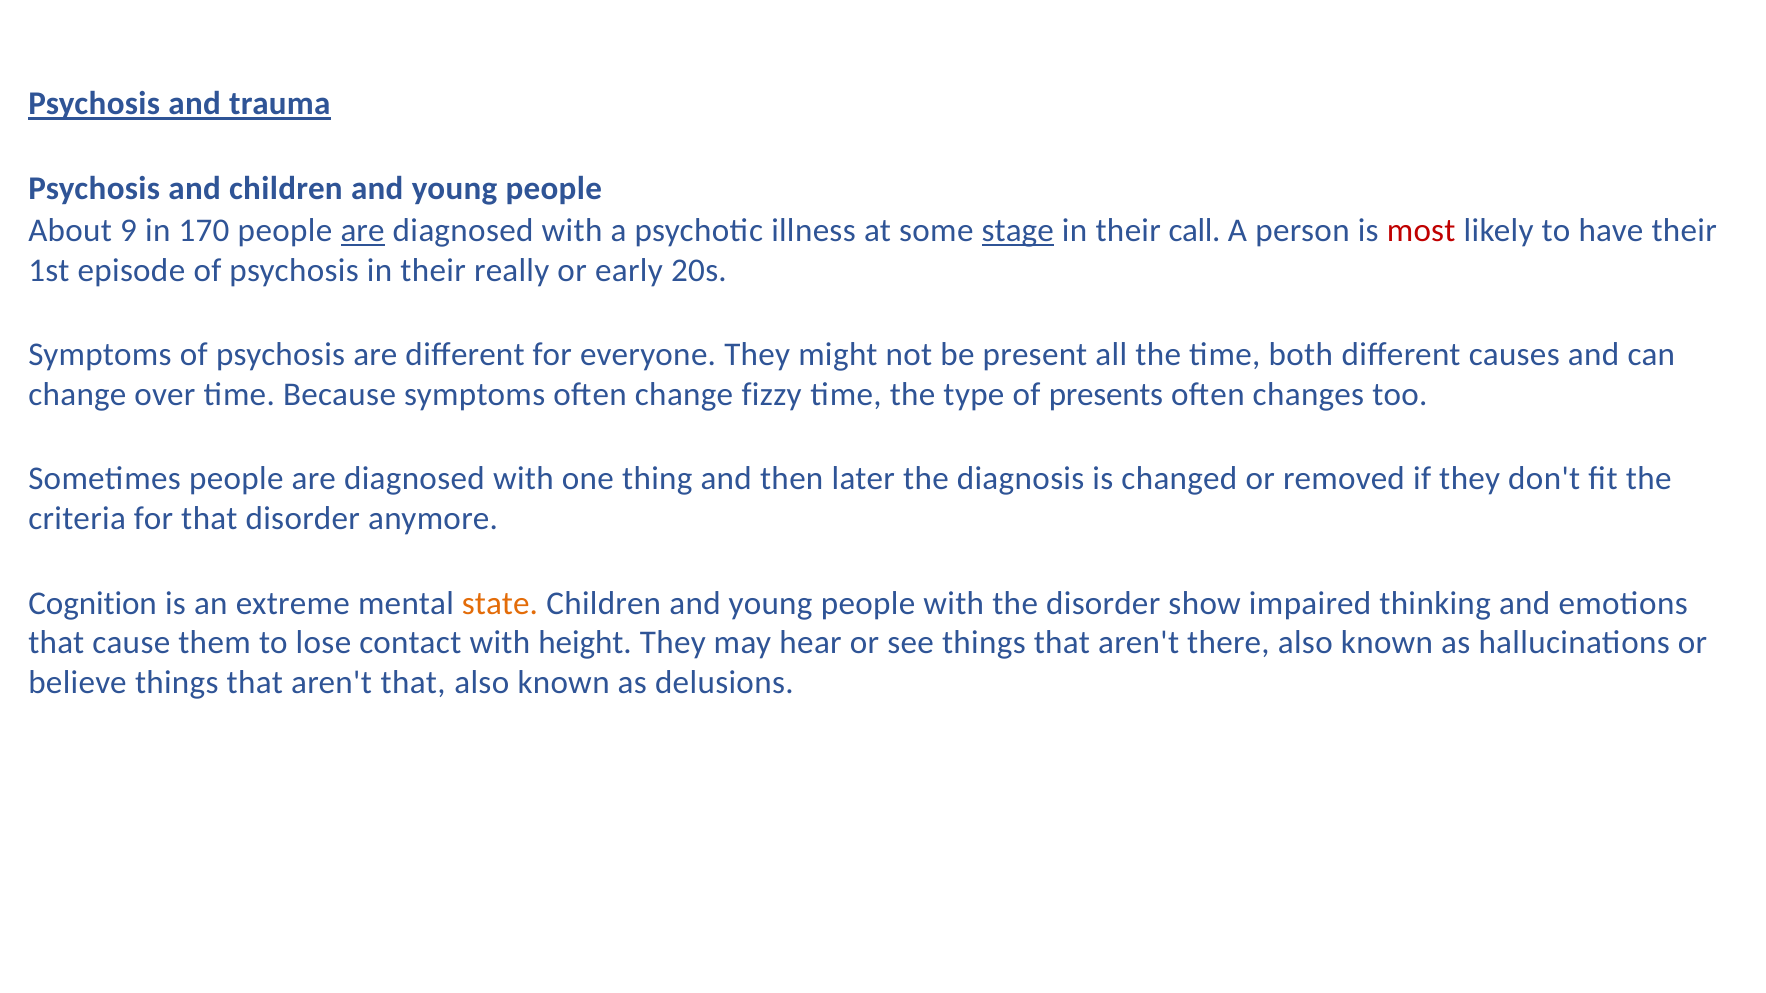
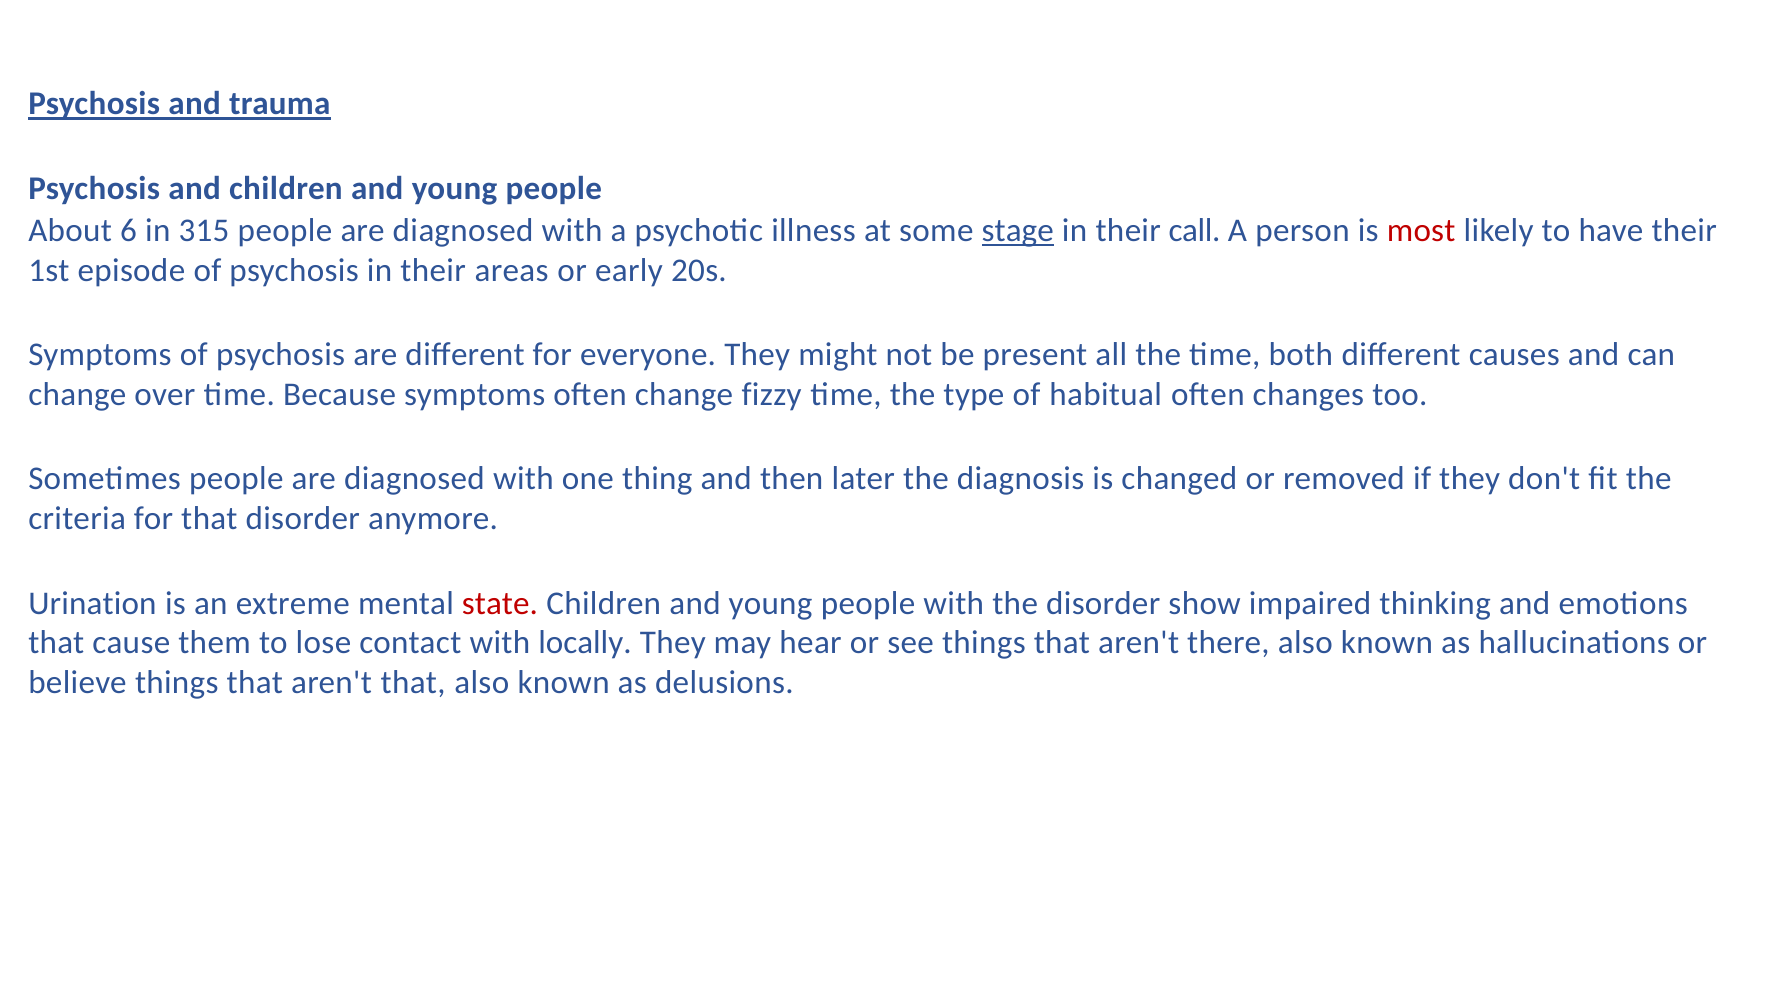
9: 9 -> 6
170: 170 -> 315
are at (363, 231) underline: present -> none
really: really -> areas
presents: presents -> habitual
Cognition: Cognition -> Urination
state colour: orange -> red
height: height -> locally
